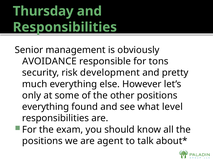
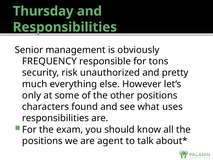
AVOIDANCE: AVOIDANCE -> FREQUENCY
development: development -> unauthorized
everything at (46, 107): everything -> characters
level: level -> uses
